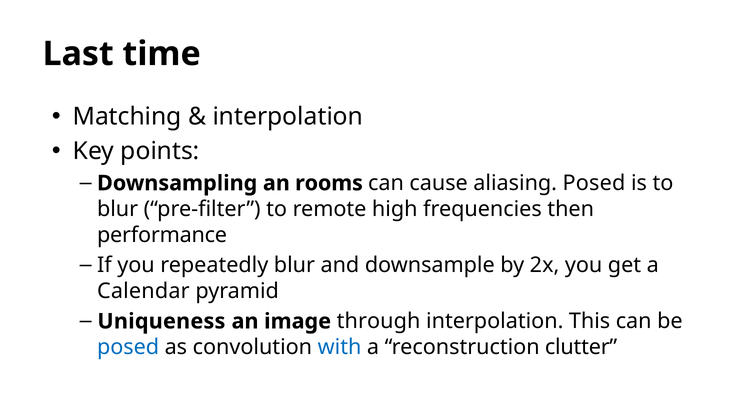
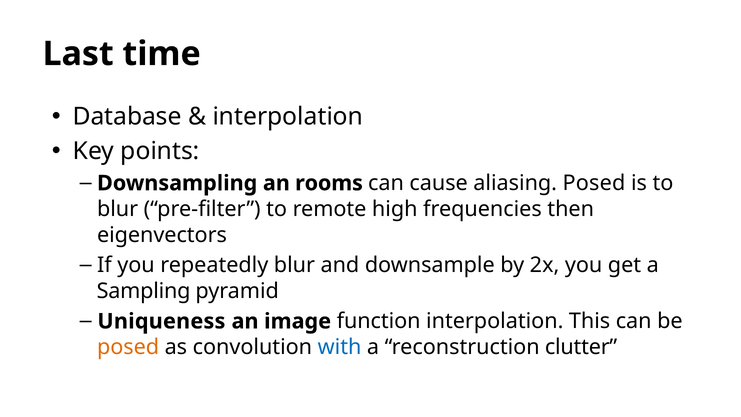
Matching: Matching -> Database
performance: performance -> eigenvectors
Calendar: Calendar -> Sampling
through: through -> function
posed at (128, 347) colour: blue -> orange
